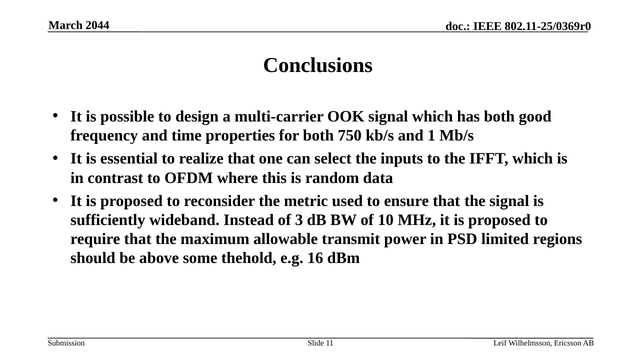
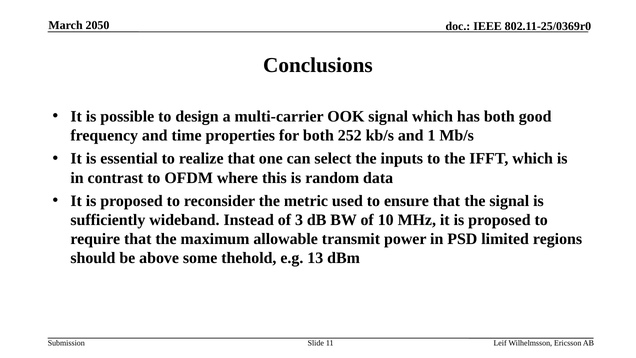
2044: 2044 -> 2050
750: 750 -> 252
16: 16 -> 13
